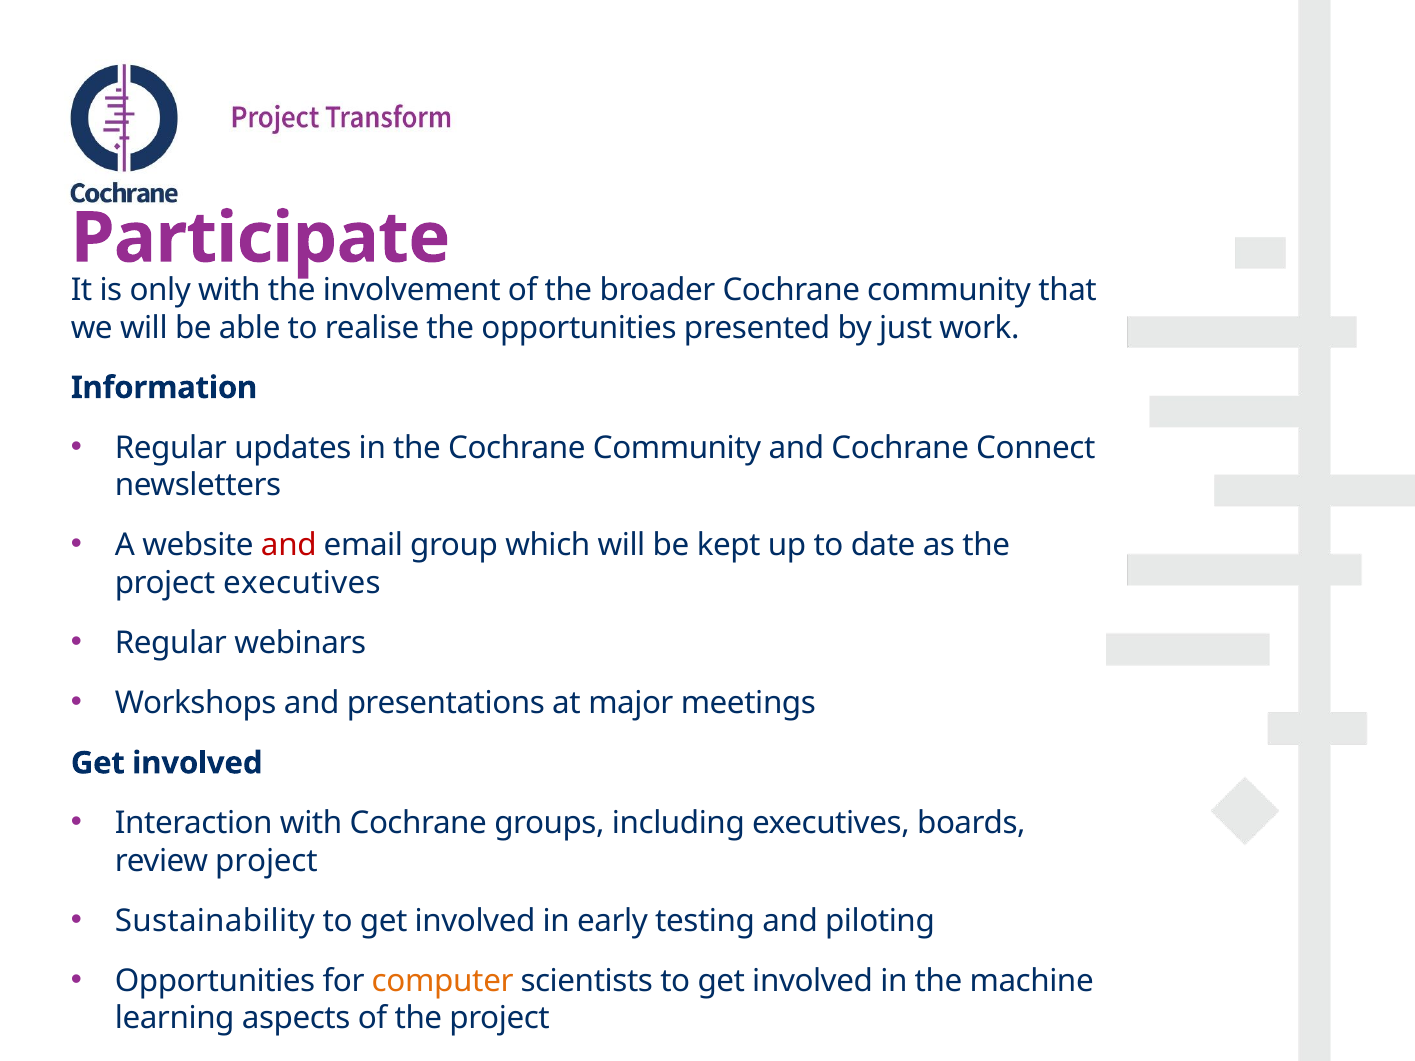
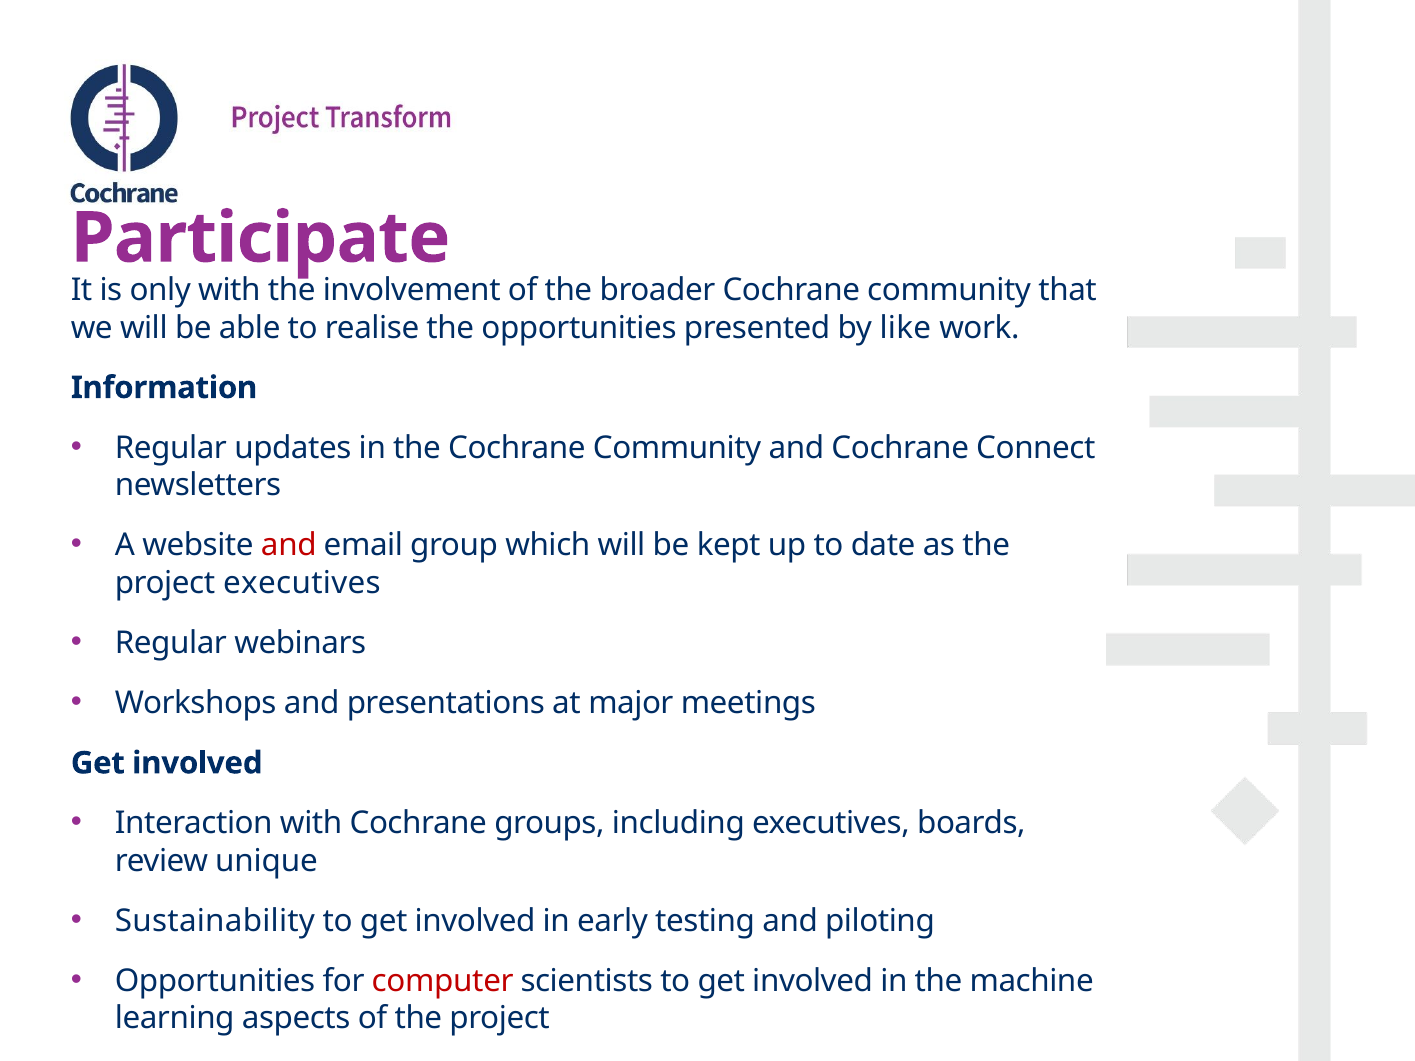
just: just -> like
review project: project -> unique
computer colour: orange -> red
